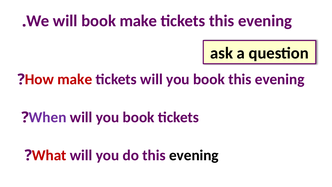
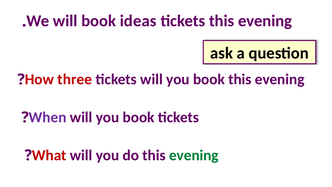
book make: make -> ideas
How make: make -> three
evening at (194, 155) colour: black -> green
